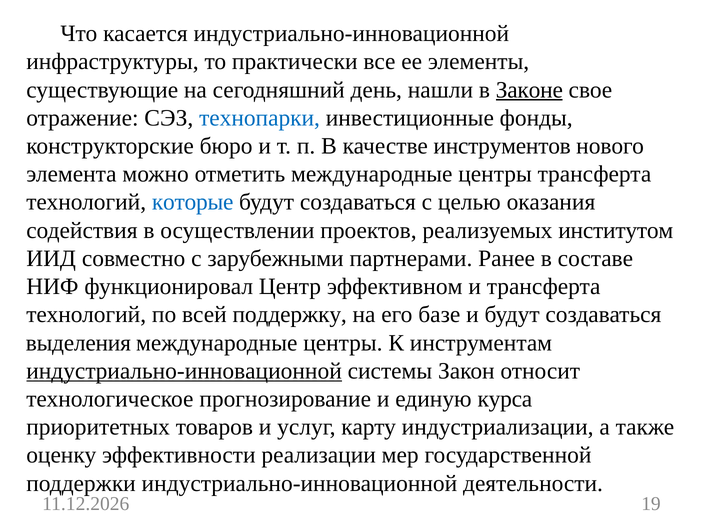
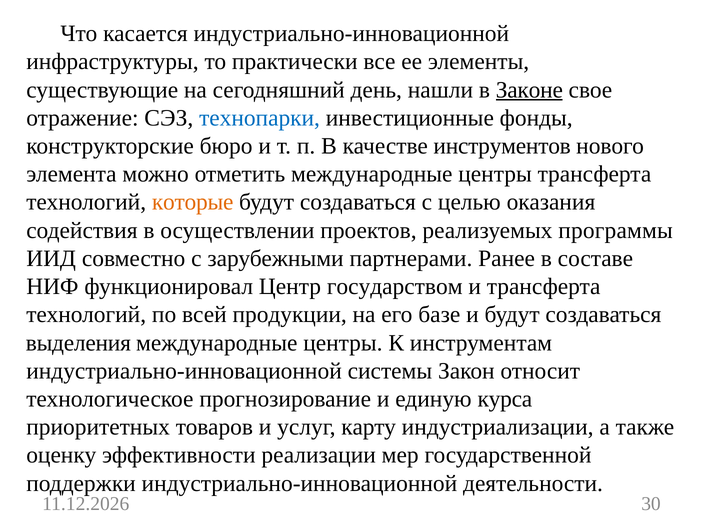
которые colour: blue -> orange
институтом: институтом -> программы
эффективном: эффективном -> государством
поддержку: поддержку -> продукции
индустриально-инновационной at (184, 371) underline: present -> none
19: 19 -> 30
